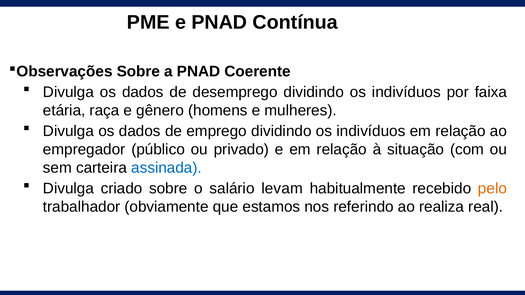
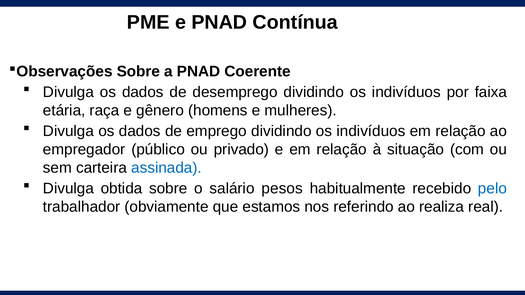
criado: criado -> obtida
levam: levam -> pesos
pelo colour: orange -> blue
